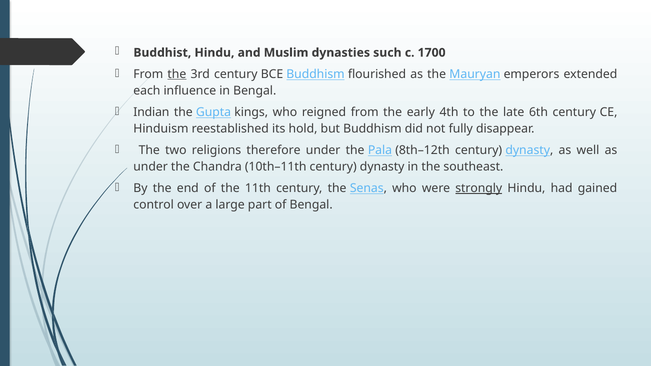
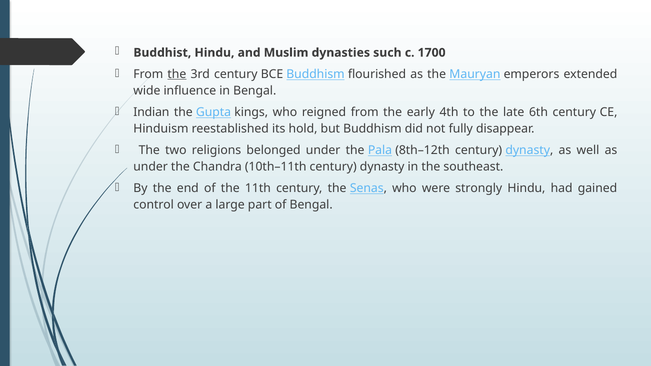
each: each -> wide
therefore: therefore -> belonged
strongly underline: present -> none
